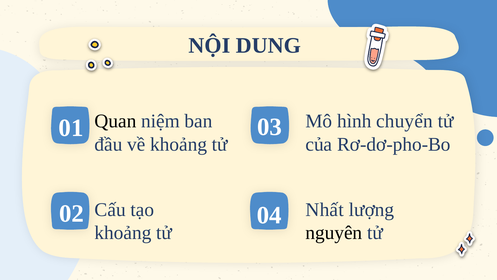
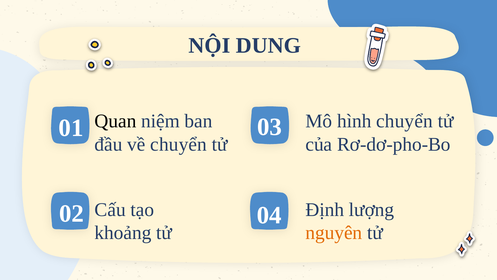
về khoảng: khoảng -> chuyển
Nhất: Nhất -> Định
nguyên colour: black -> orange
